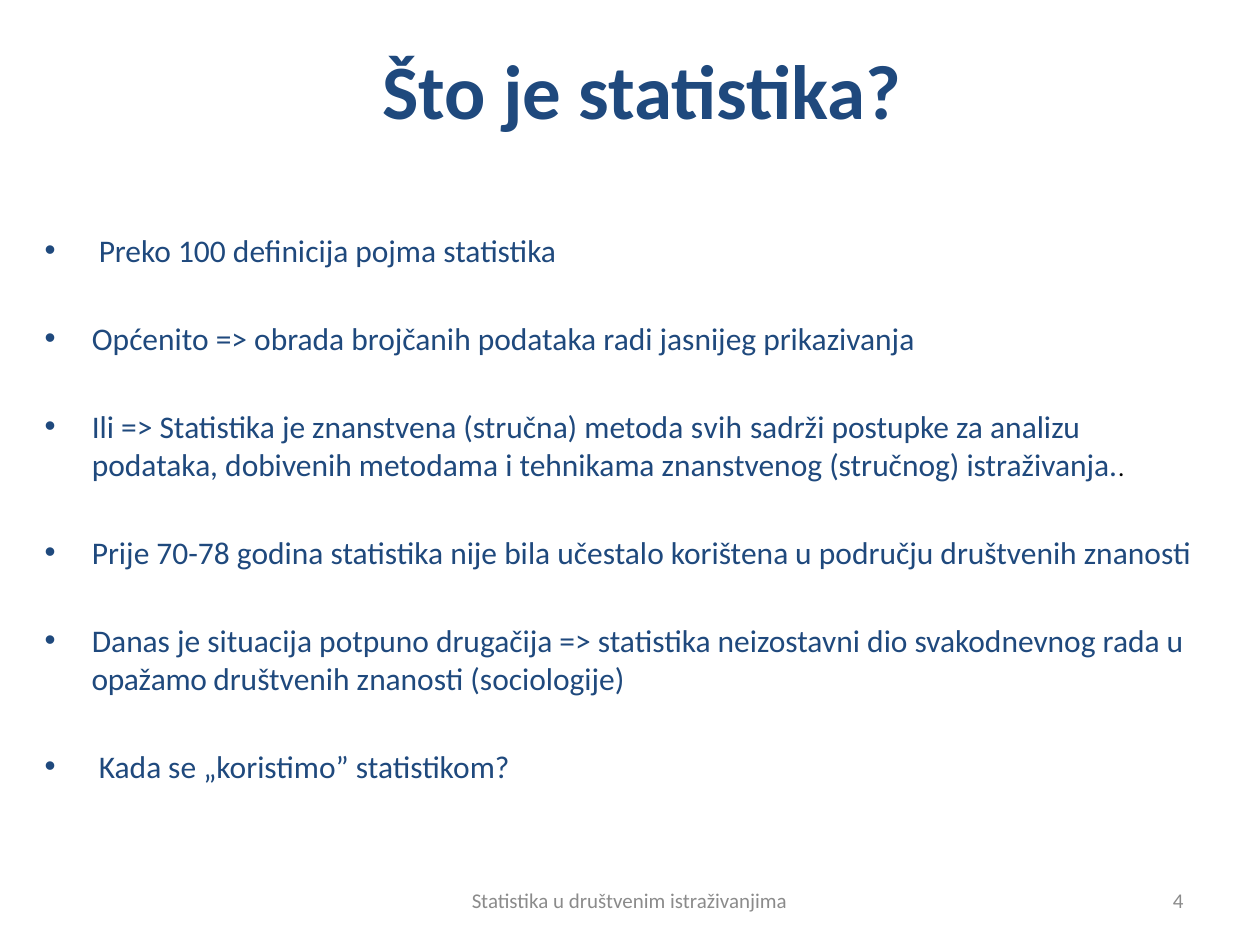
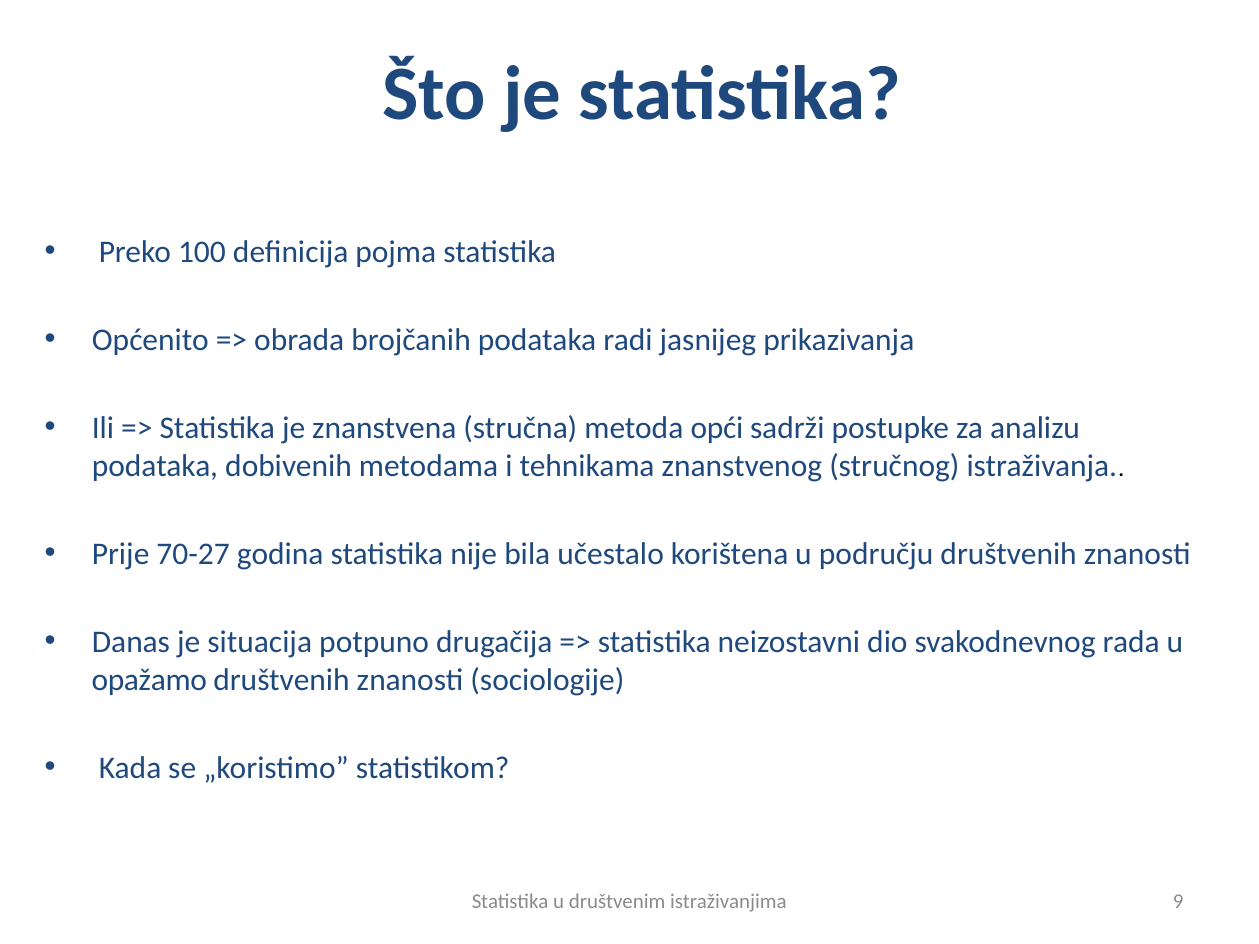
svih: svih -> opći
70-78: 70-78 -> 70-27
4: 4 -> 9
